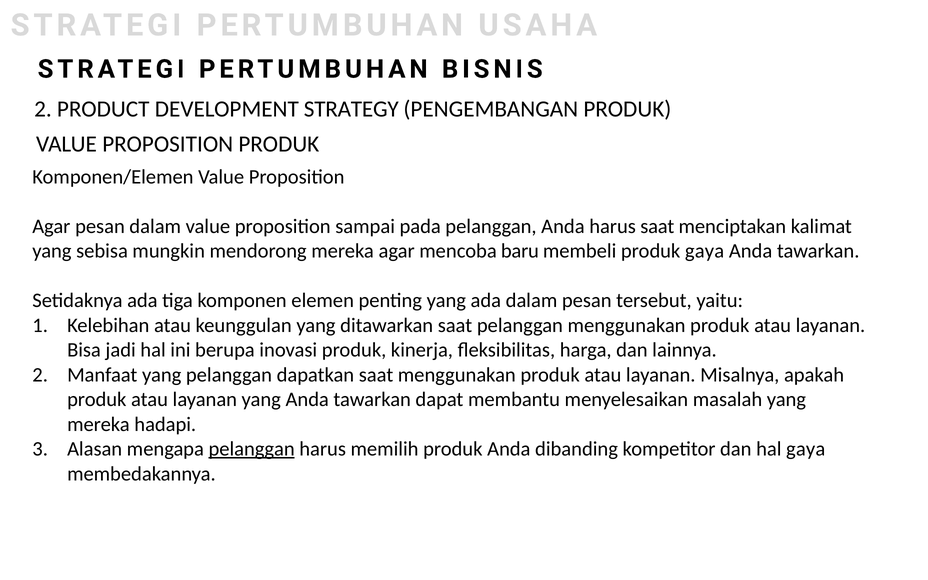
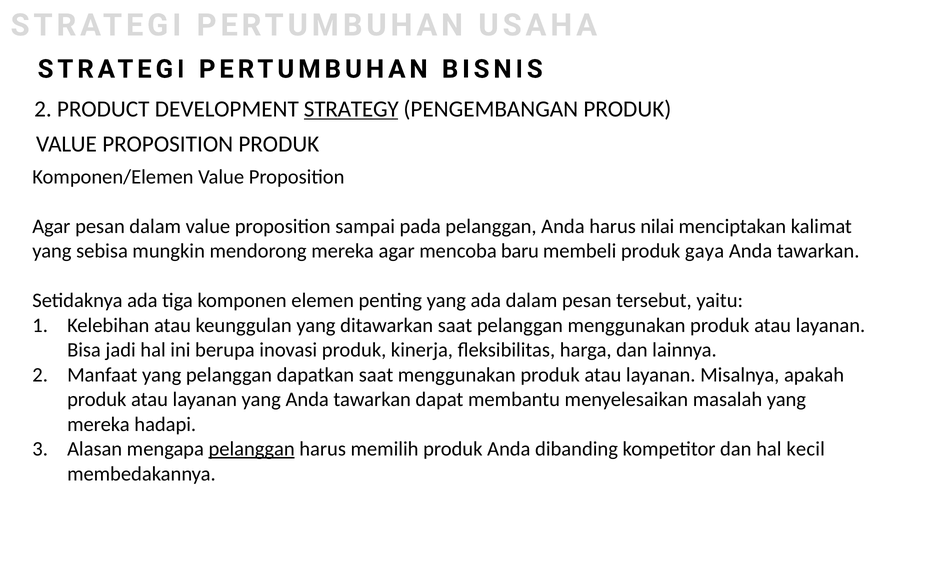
STRATEGY underline: none -> present
harus saat: saat -> nilai
hal gaya: gaya -> kecil
